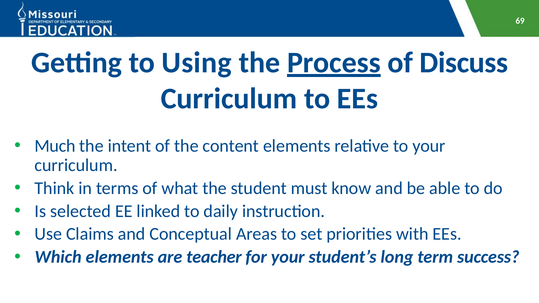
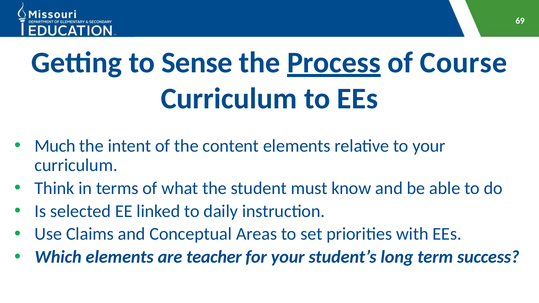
Using: Using -> Sense
Discuss: Discuss -> Course
